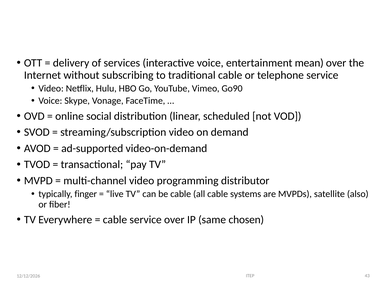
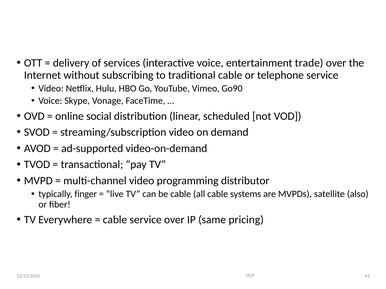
mean: mean -> trade
chosen: chosen -> pricing
